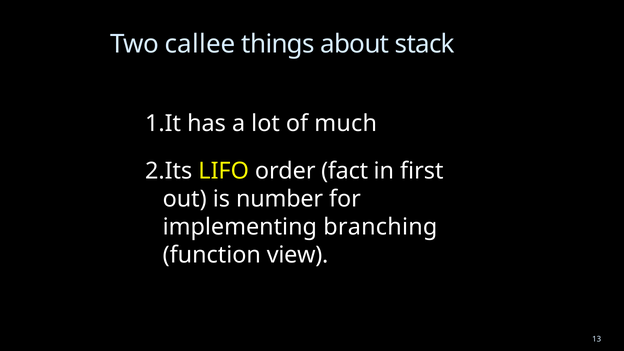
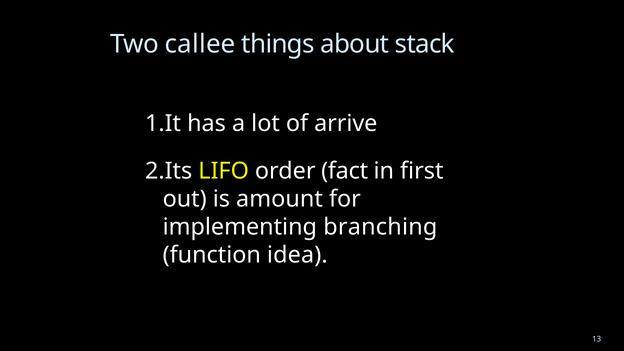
much: much -> arrive
number: number -> amount
view: view -> idea
